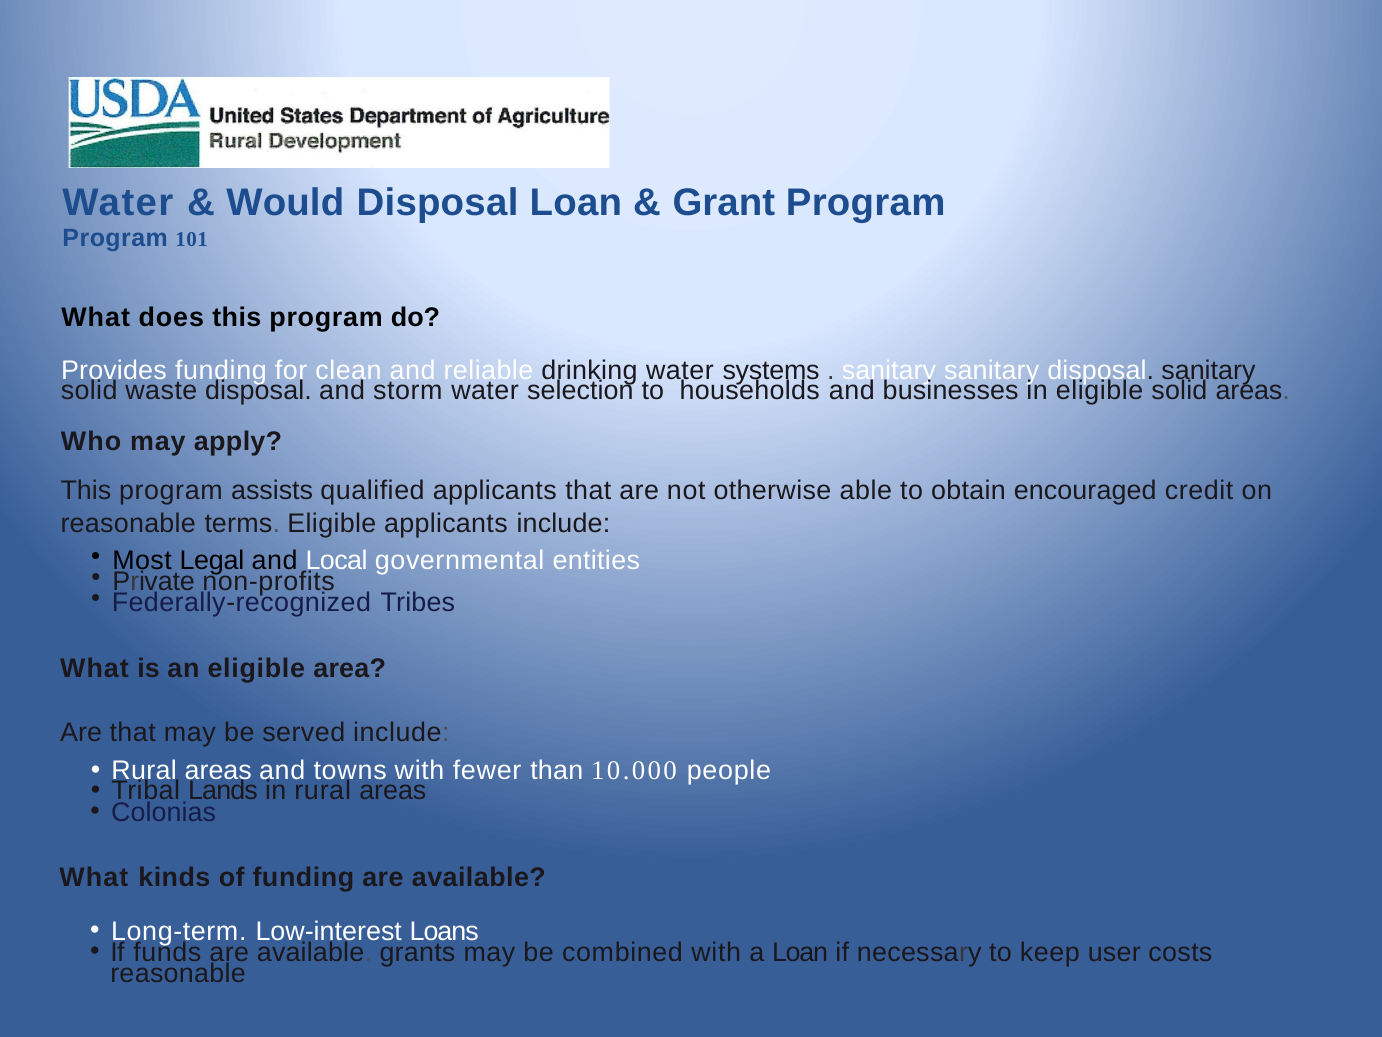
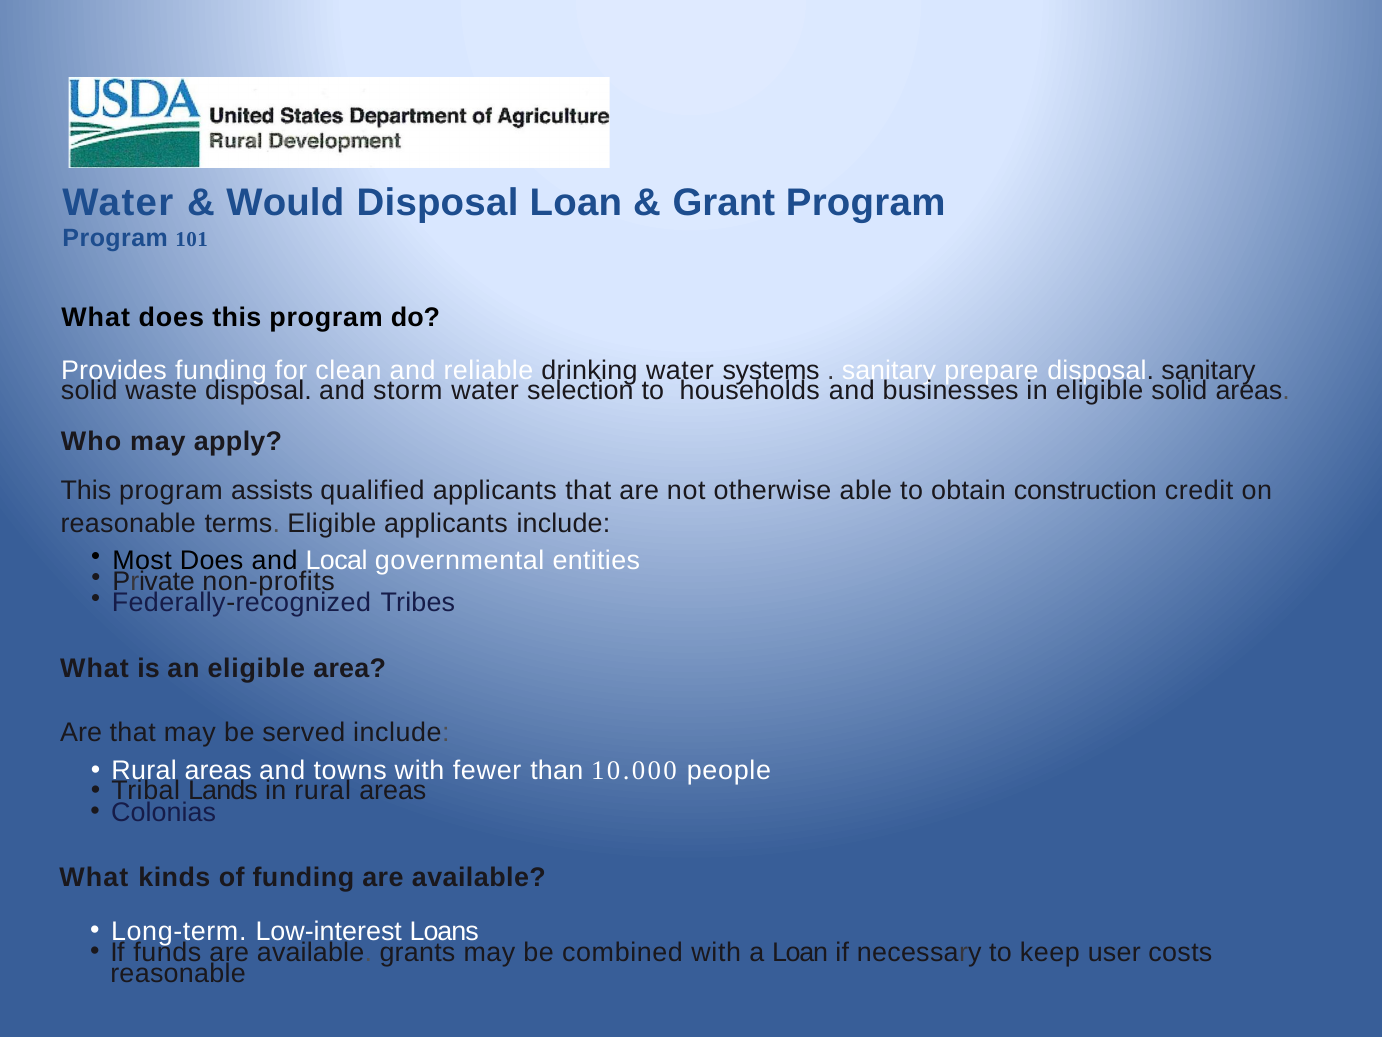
sanitary sanitary: sanitary -> prepare
encouraged: encouraged -> construction
Most Legal: Legal -> Does
